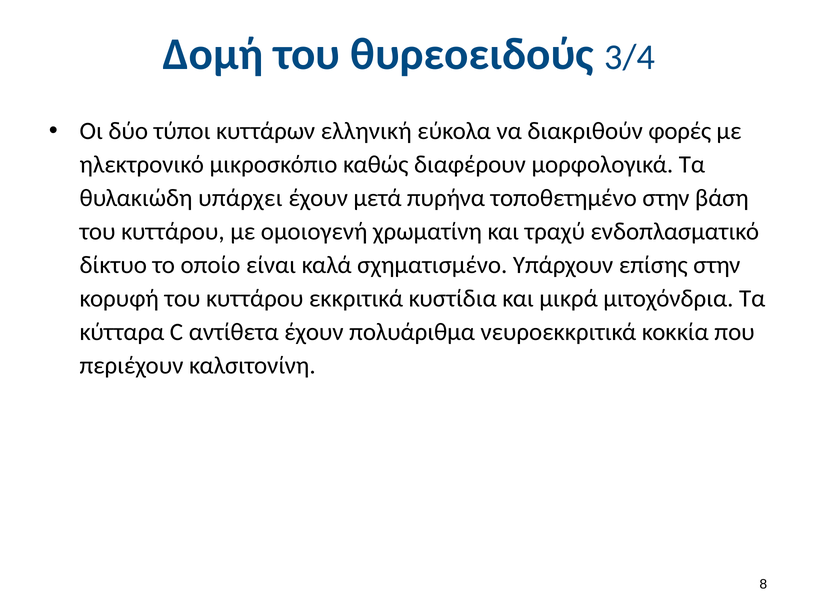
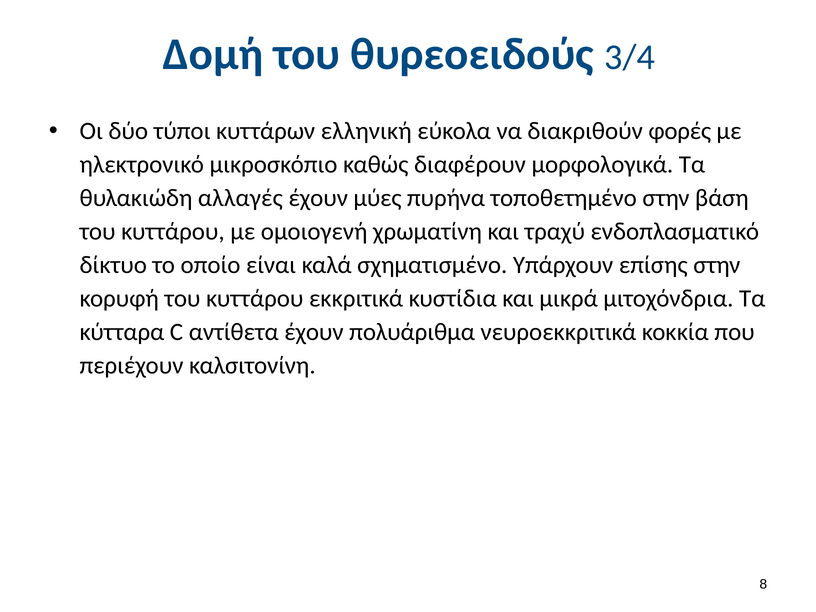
υπάρχει: υπάρχει -> αλλαγές
μετά: μετά -> μύες
